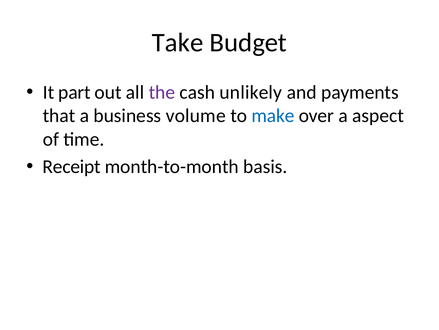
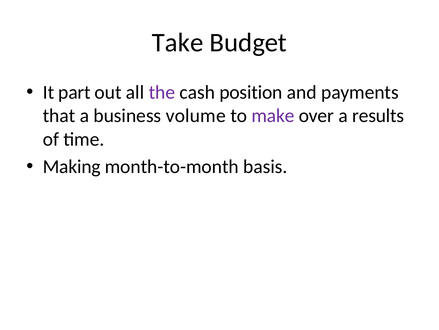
unlikely: unlikely -> position
make colour: blue -> purple
aspect: aspect -> results
Receipt: Receipt -> Making
